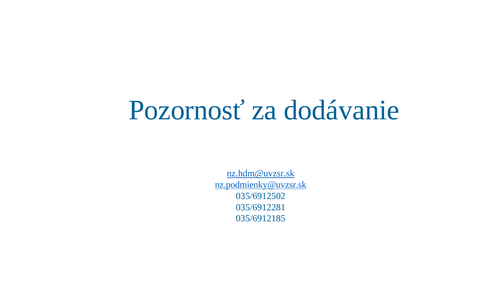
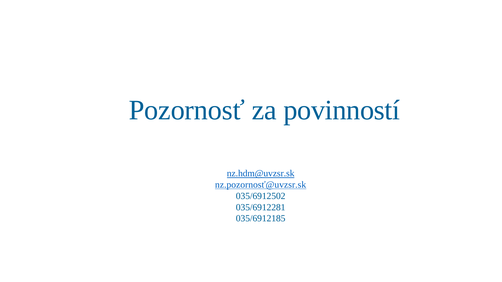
dodávanie: dodávanie -> povinností
nz.podmienky@uvzsr.sk: nz.podmienky@uvzsr.sk -> nz.pozornosť@uvzsr.sk
